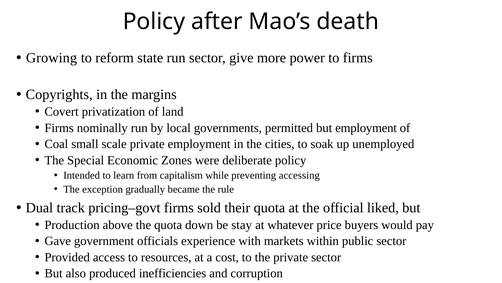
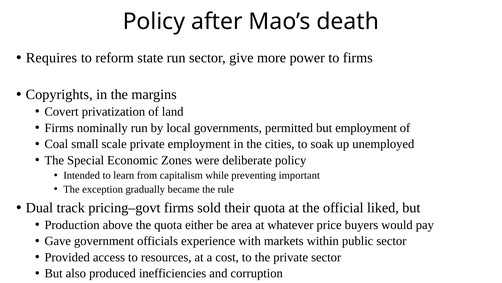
Growing: Growing -> Requires
accessing: accessing -> important
down: down -> either
stay: stay -> area
